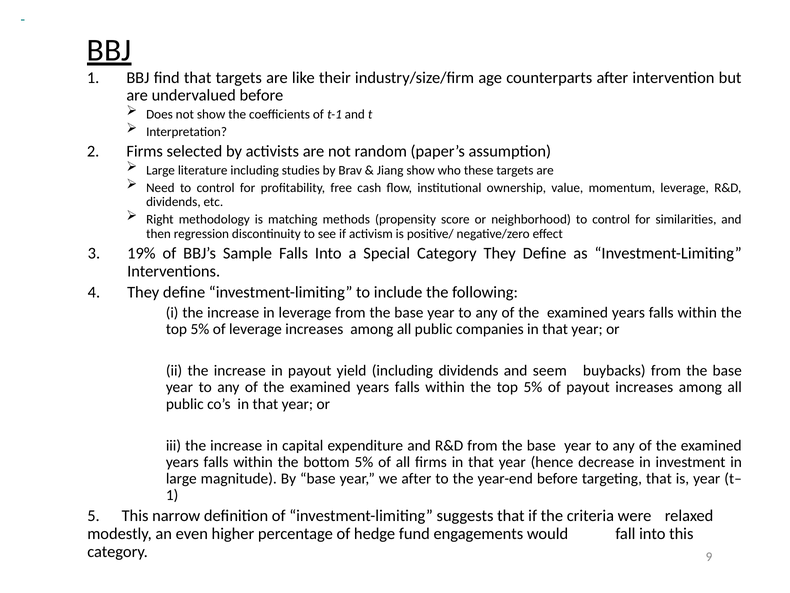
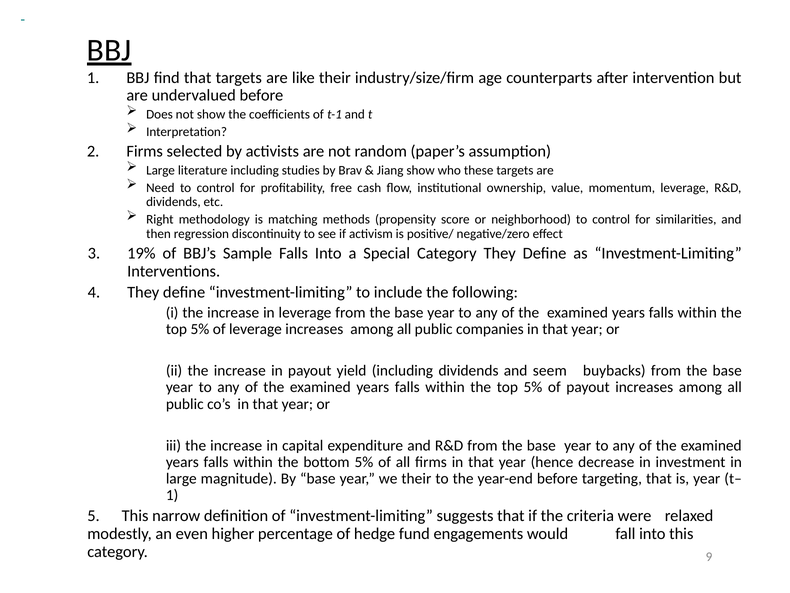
we after: after -> their
